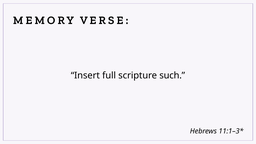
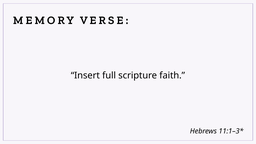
such: such -> faith
